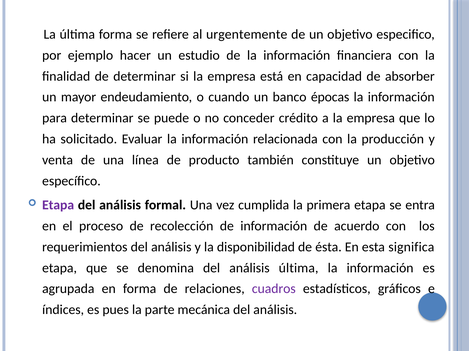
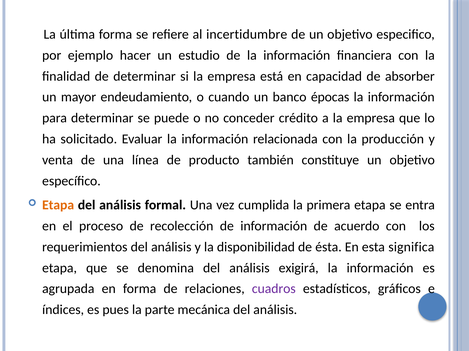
urgentemente: urgentemente -> incertidumbre
Etapa at (58, 205) colour: purple -> orange
análisis última: última -> exigirá
